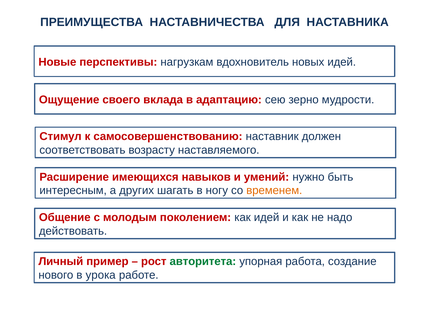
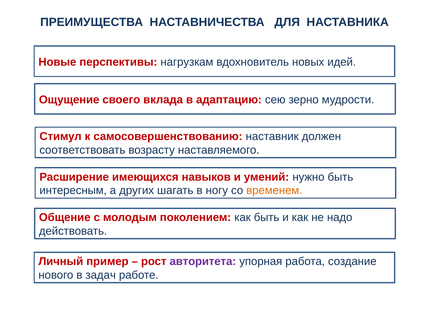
как идей: идей -> быть
авторитета colour: green -> purple
урока: урока -> задач
